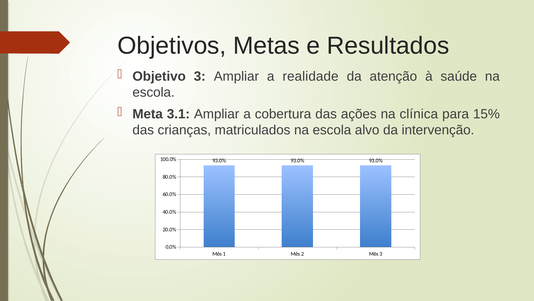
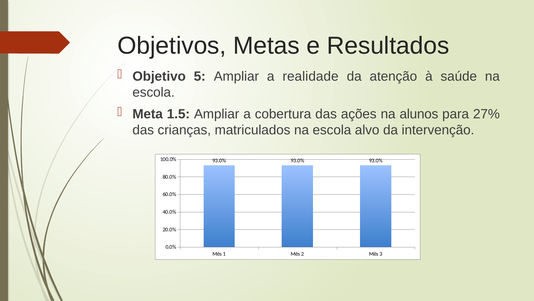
Objetivo 3: 3 -> 5
3.1: 3.1 -> 1.5
clínica: clínica -> alunos
15%: 15% -> 27%
